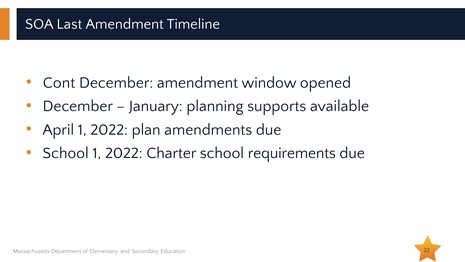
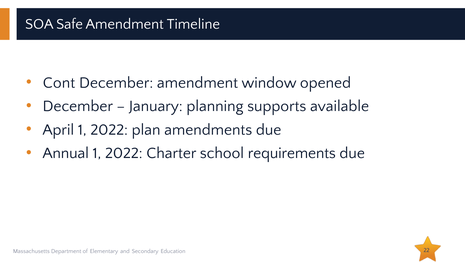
Last: Last -> Safe
School at (66, 153): School -> Annual
